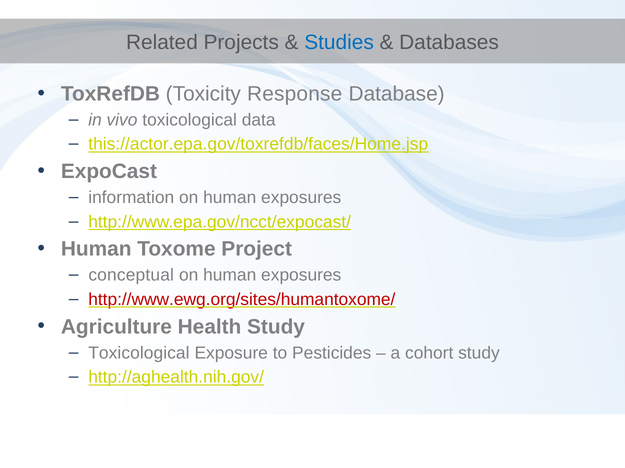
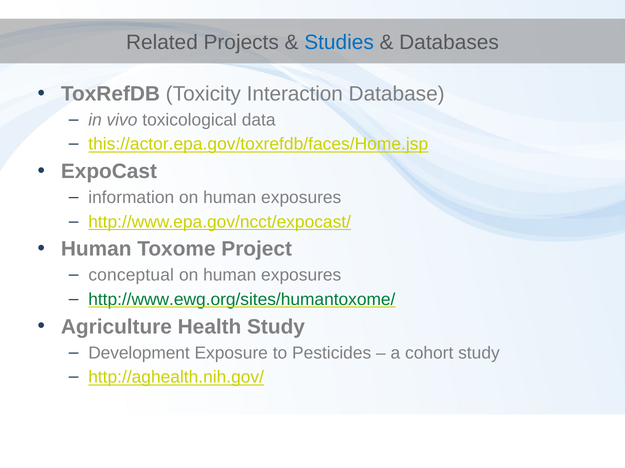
Response: Response -> Interaction
http://www.ewg.org/sites/humantoxome/ colour: red -> green
Toxicological at (139, 353): Toxicological -> Development
